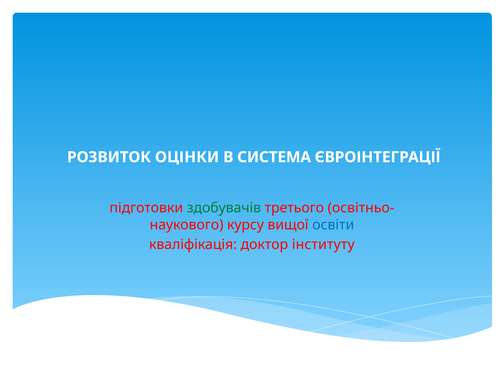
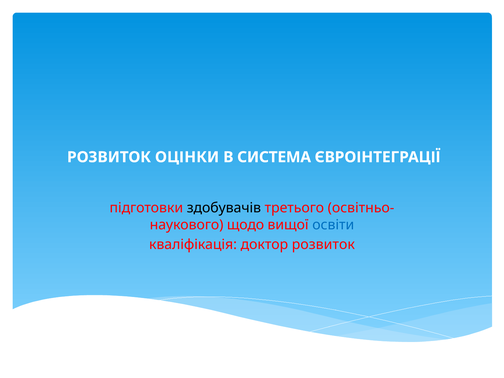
здобувачів colour: green -> black
курсу: курсу -> щодо
доктор інституту: інституту -> розвиток
